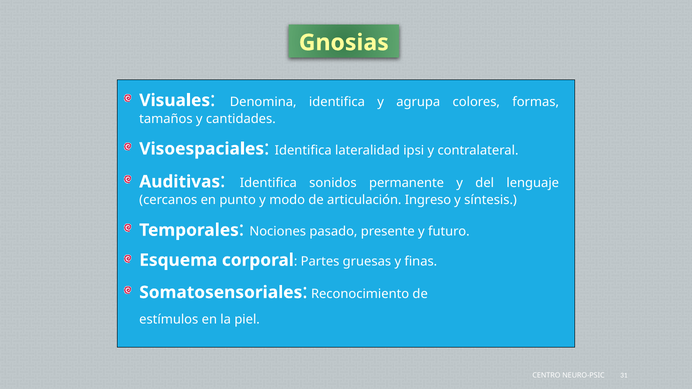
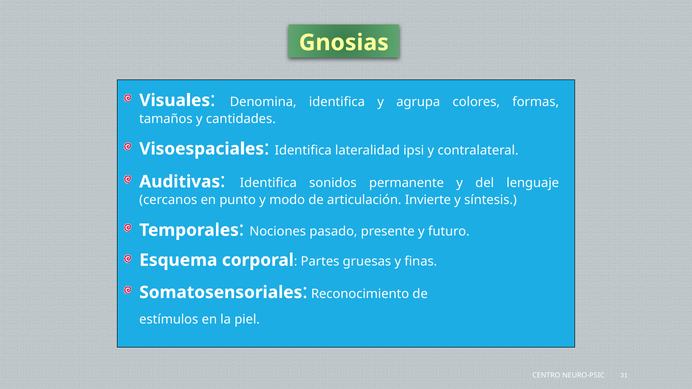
Ingreso: Ingreso -> Invierte
